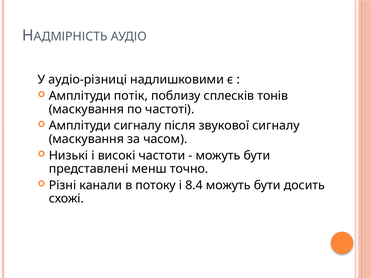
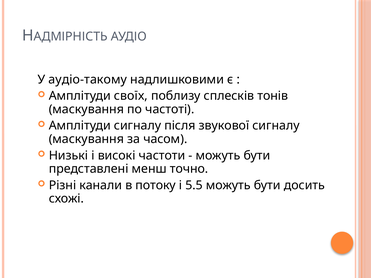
аудіо-різниці: аудіо-різниці -> аудіо-такому
потік: потік -> своїх
8.4: 8.4 -> 5.5
